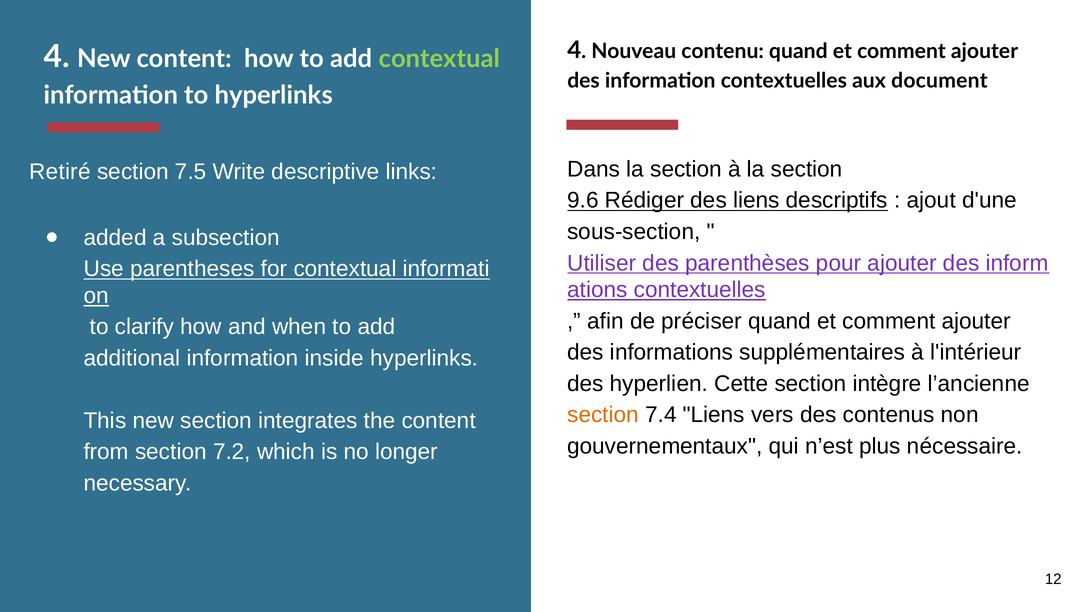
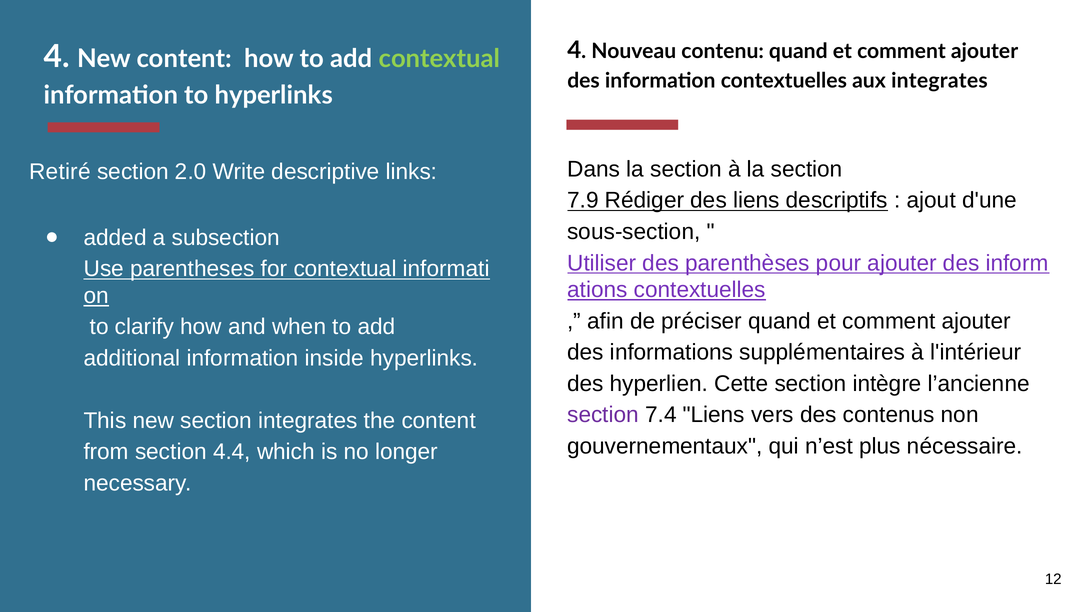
aux document: document -> integrates
7.5: 7.5 -> 2.0
9.6: 9.6 -> 7.9
section at (603, 414) colour: orange -> purple
7.2: 7.2 -> 4.4
